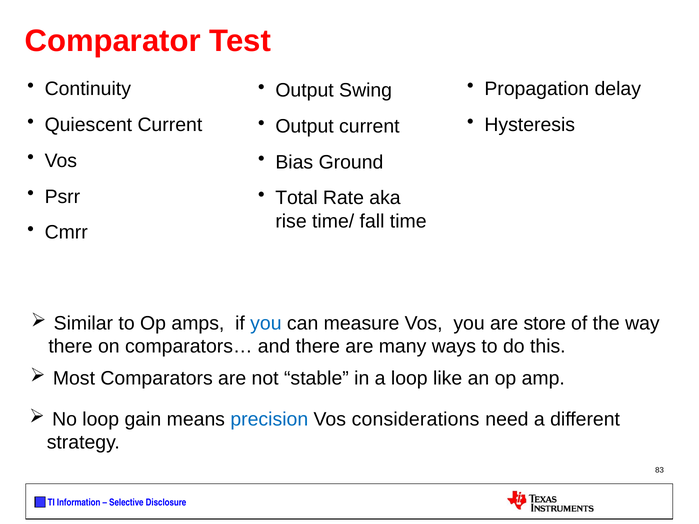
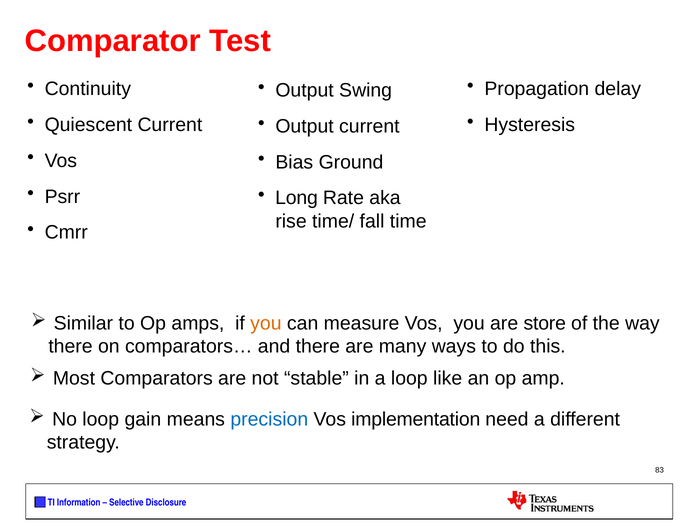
Total: Total -> Long
you at (266, 323) colour: blue -> orange
considerations: considerations -> implementation
